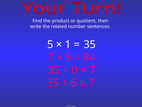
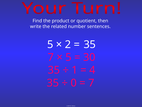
1: 1 -> 2
84: 84 -> 30
0: 0 -> 1
7 at (92, 70): 7 -> 4
6: 6 -> 0
